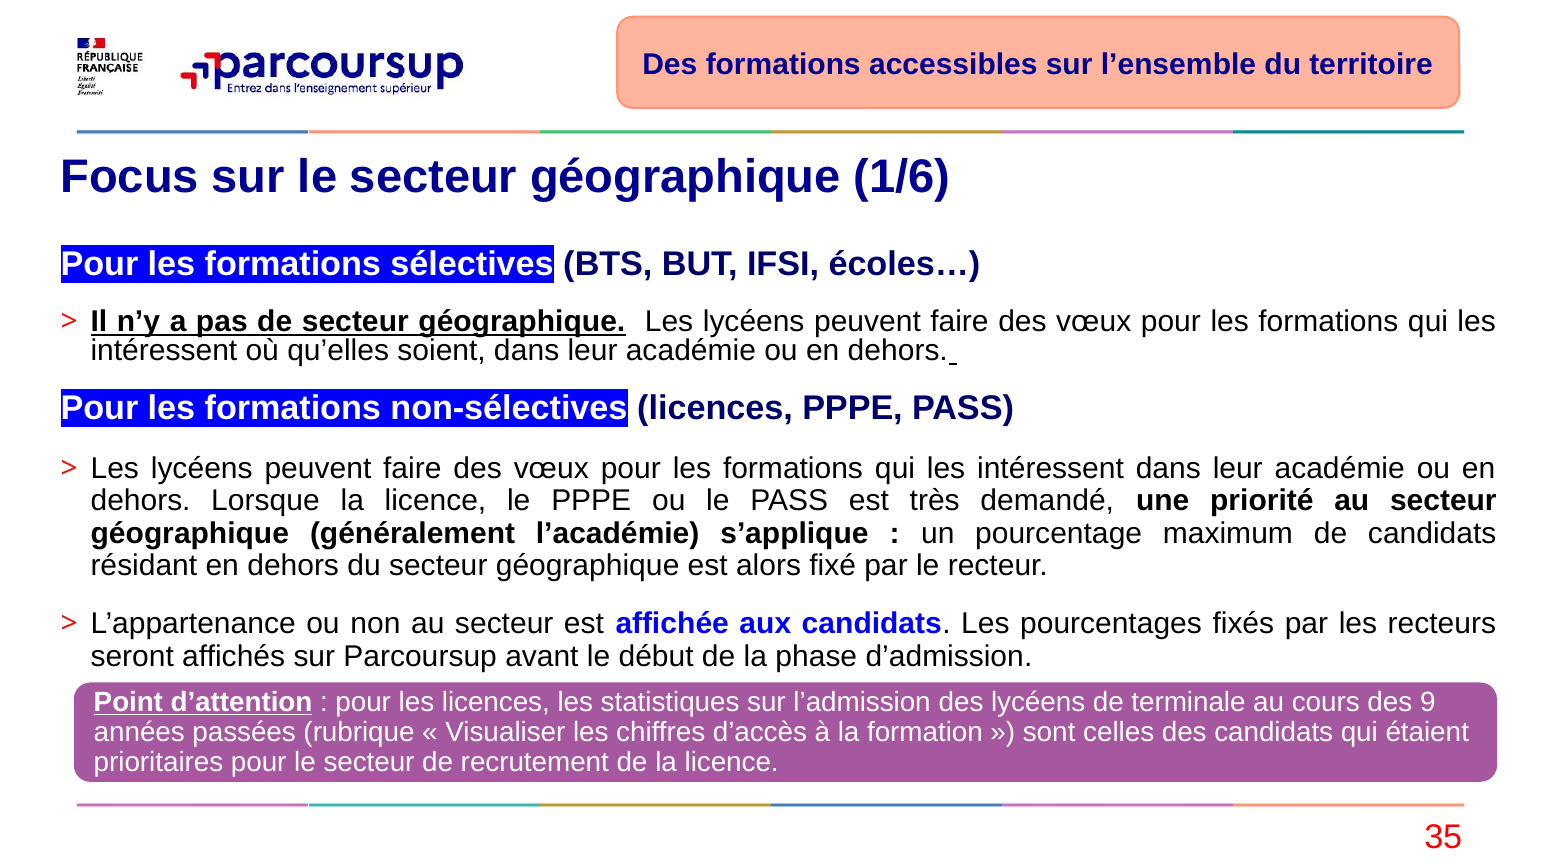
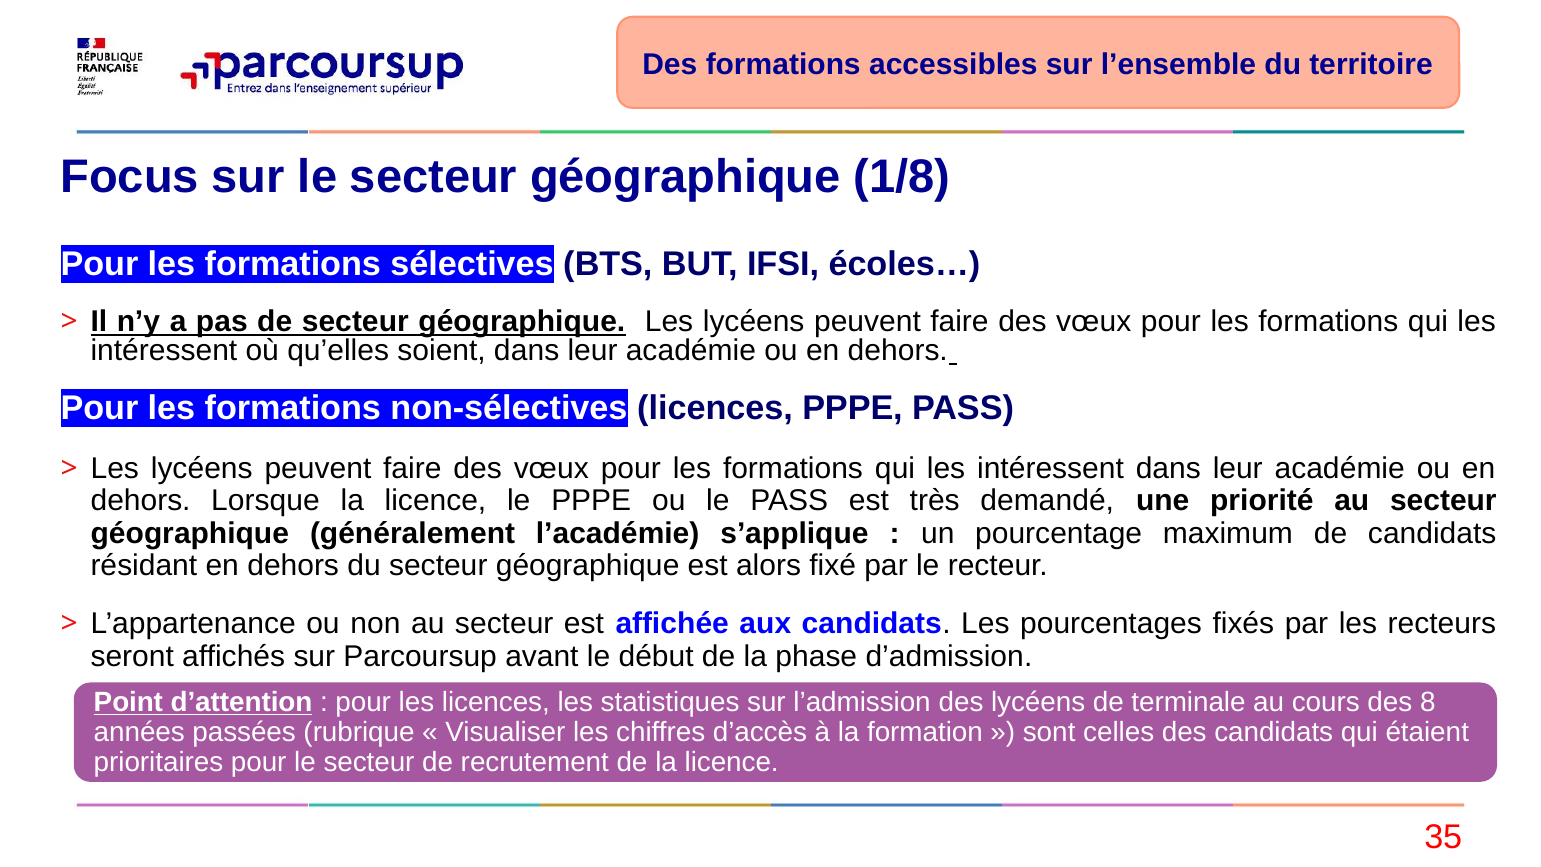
1/6: 1/6 -> 1/8
9: 9 -> 8
